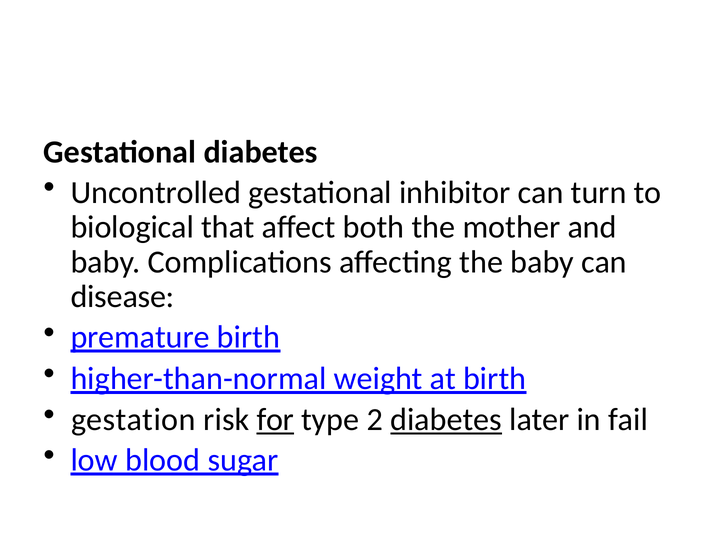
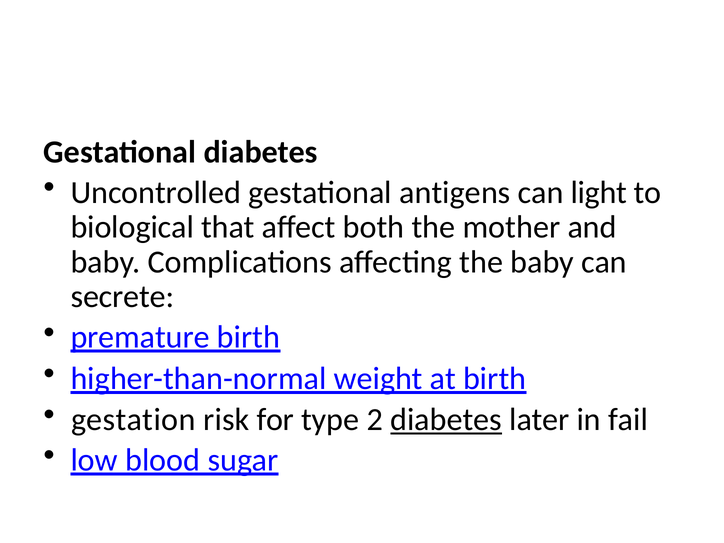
inhibitor: inhibitor -> antigens
turn: turn -> light
disease: disease -> secrete
for underline: present -> none
